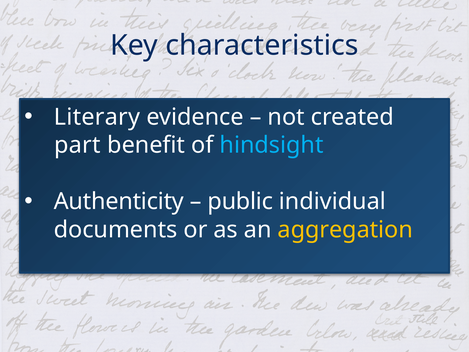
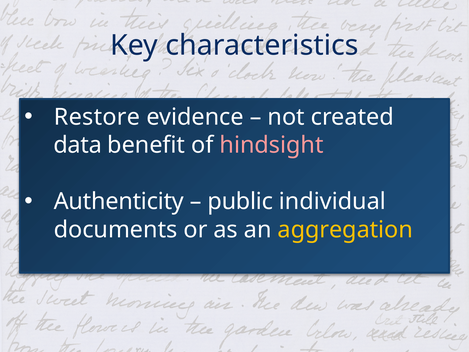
Literary: Literary -> Restore
part: part -> data
hindsight colour: light blue -> pink
